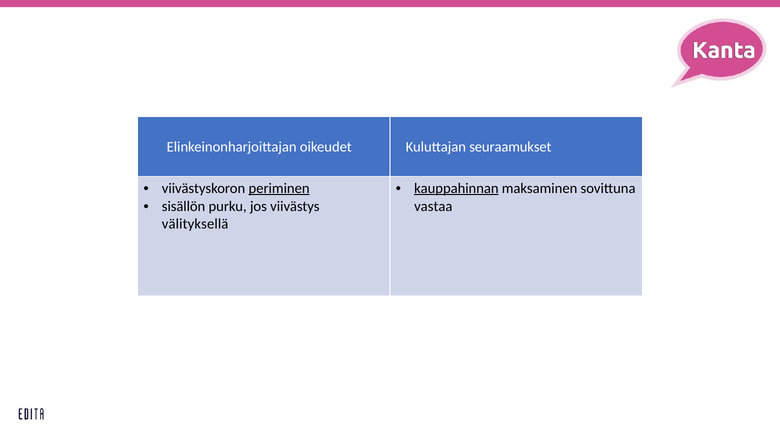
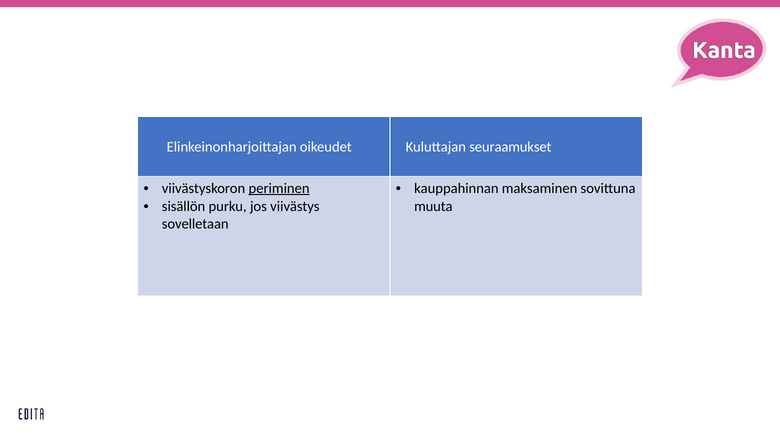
kauppahinnan underline: present -> none
vastaa: vastaa -> muuta
välityksellä: välityksellä -> sovelletaan
